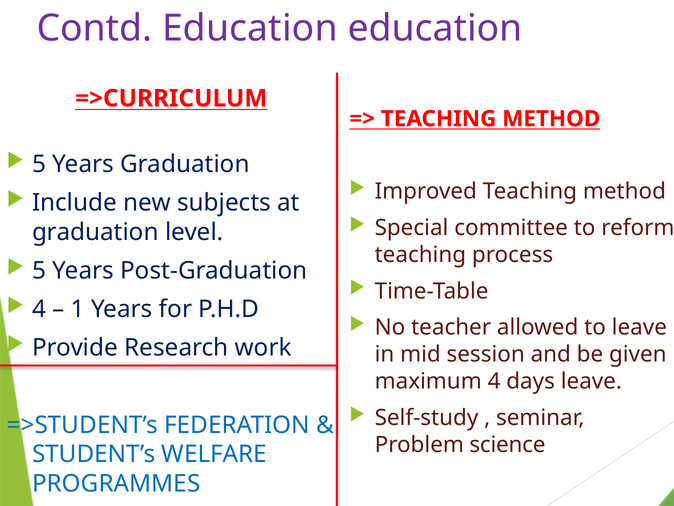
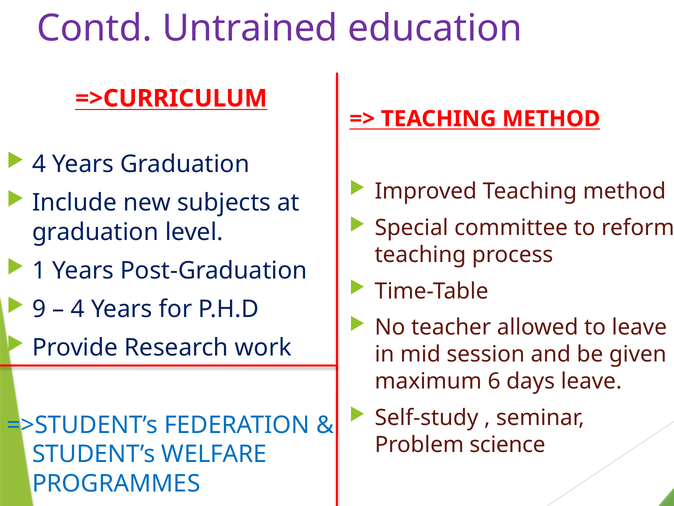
Contd Education: Education -> Untrained
5 at (39, 164): 5 -> 4
5 at (39, 270): 5 -> 1
4 at (39, 309): 4 -> 9
1 at (78, 309): 1 -> 4
maximum 4: 4 -> 6
